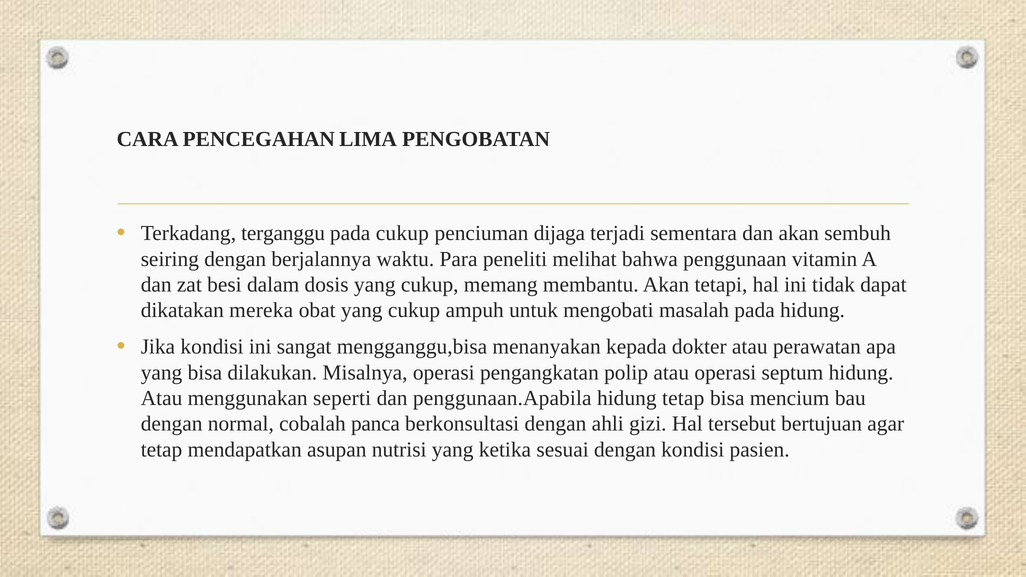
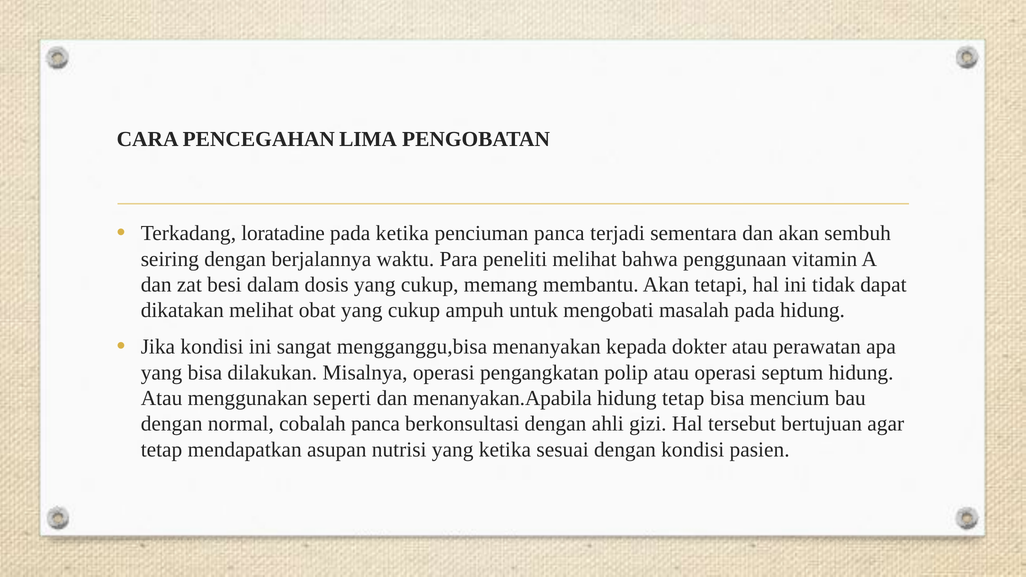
terganggu: terganggu -> loratadine
pada cukup: cukup -> ketika
penciuman dijaga: dijaga -> panca
dikatakan mereka: mereka -> melihat
penggunaan.Apabila: penggunaan.Apabila -> menanyakan.Apabila
